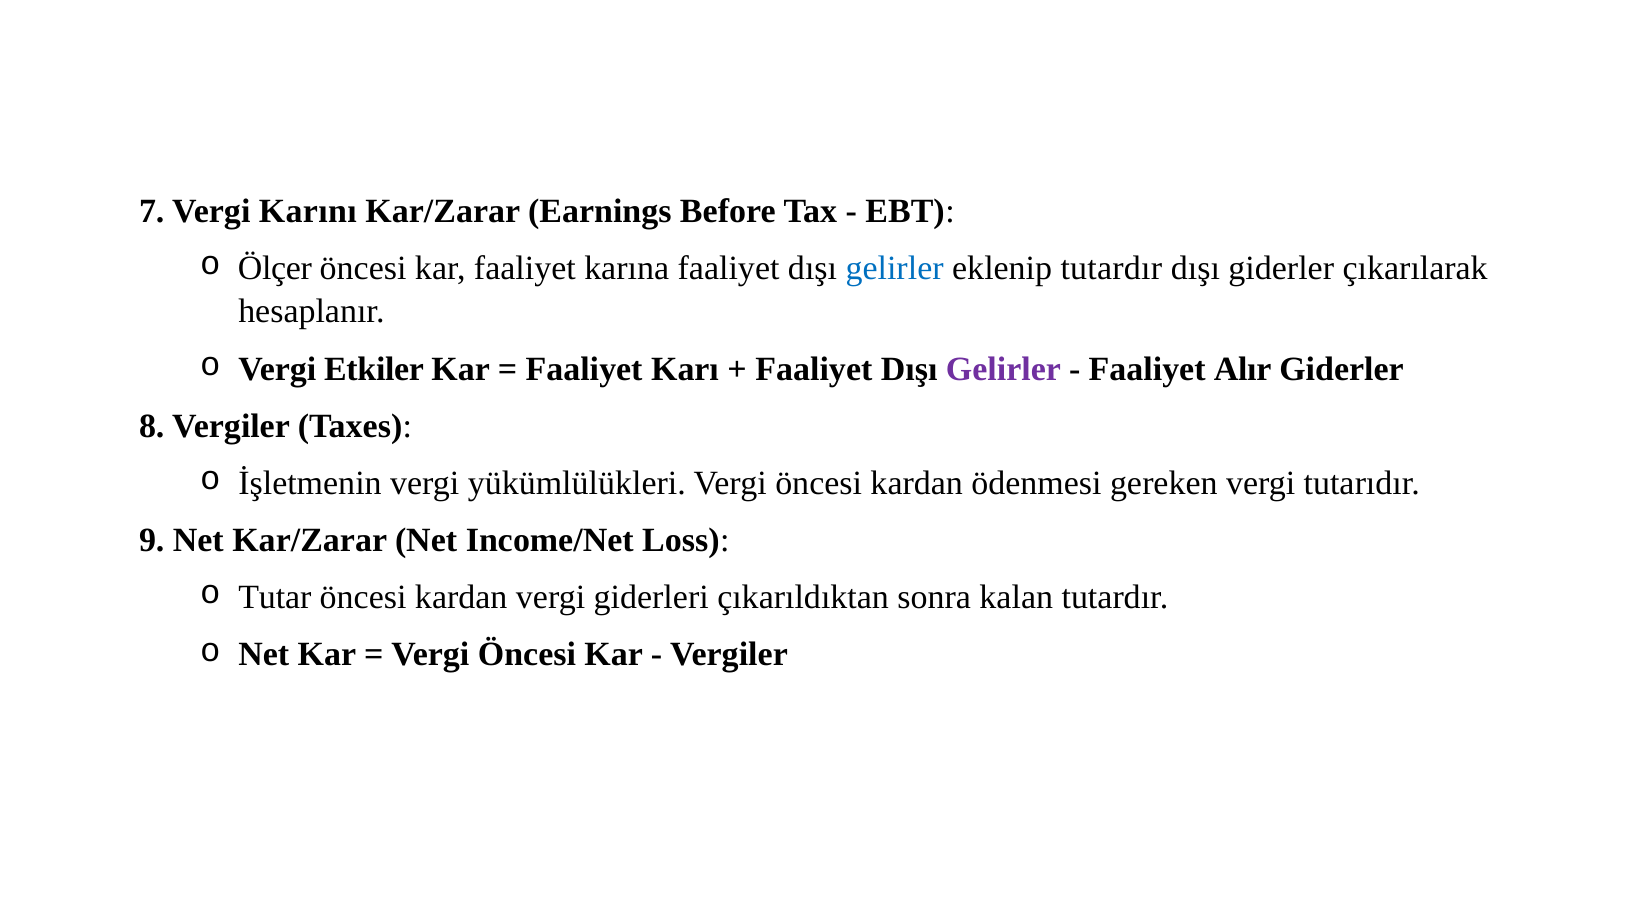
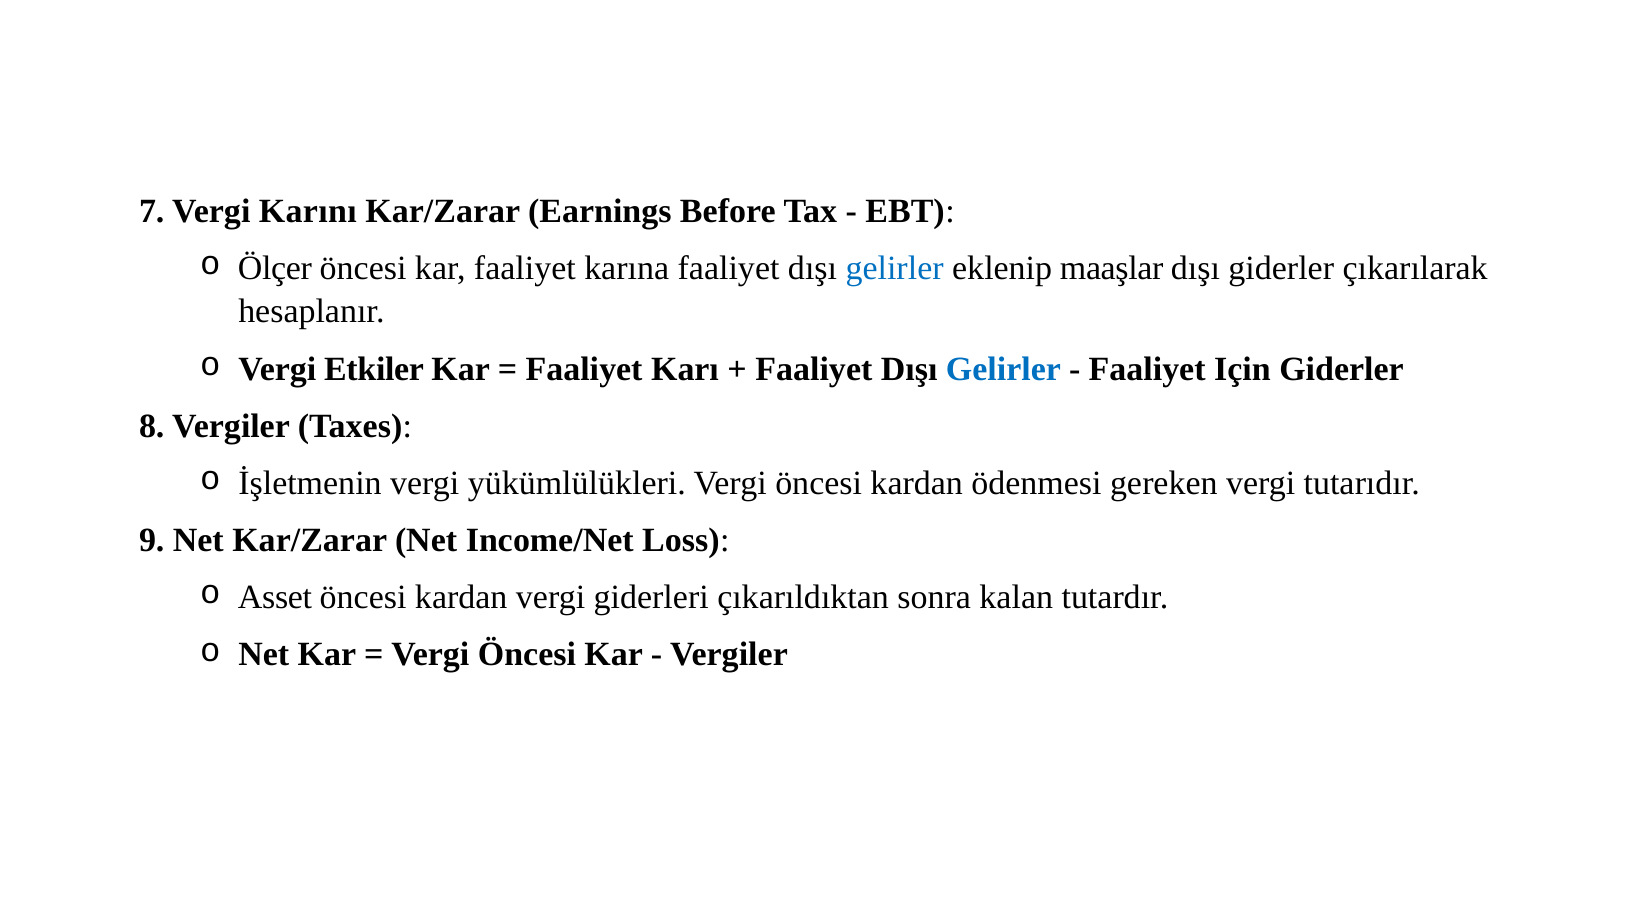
eklenip tutardır: tutardır -> maaşlar
Gelirler at (1003, 369) colour: purple -> blue
Alır: Alır -> Için
Tutar: Tutar -> Asset
